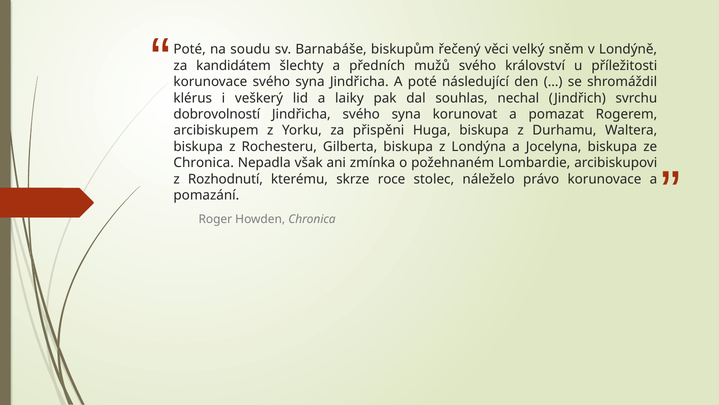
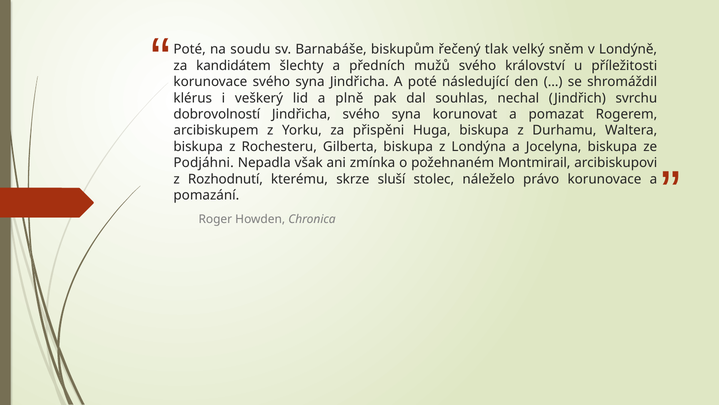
věci: věci -> tlak
laiky: laiky -> plně
Chronica at (204, 163): Chronica -> Podjáhni
Lombardie: Lombardie -> Montmirail
roce: roce -> sluší
